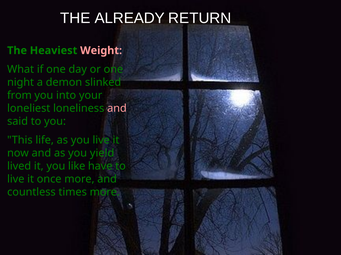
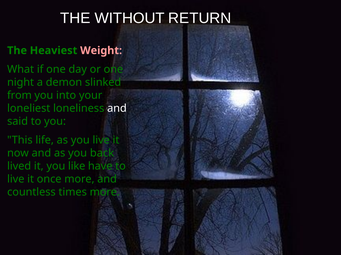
ALREADY: ALREADY -> WITHOUT
and at (117, 109) colour: pink -> white
yield: yield -> back
